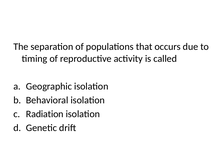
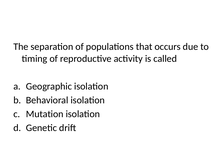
Radiation: Radiation -> Mutation
